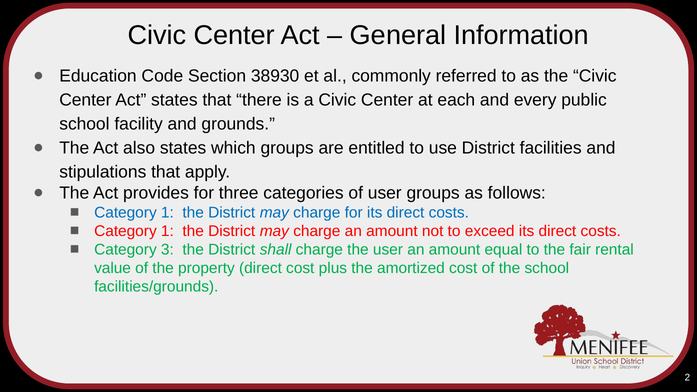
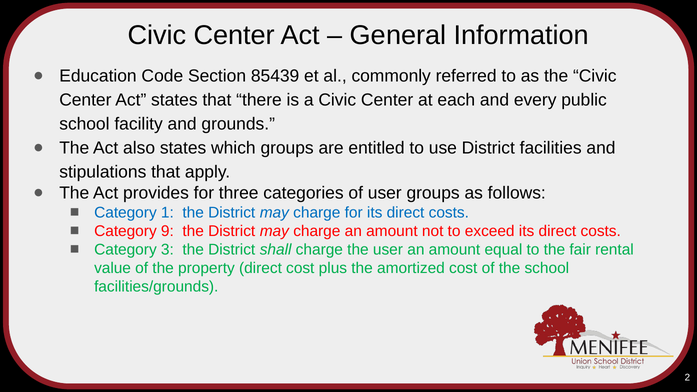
38930: 38930 -> 85439
1 at (167, 231): 1 -> 9
